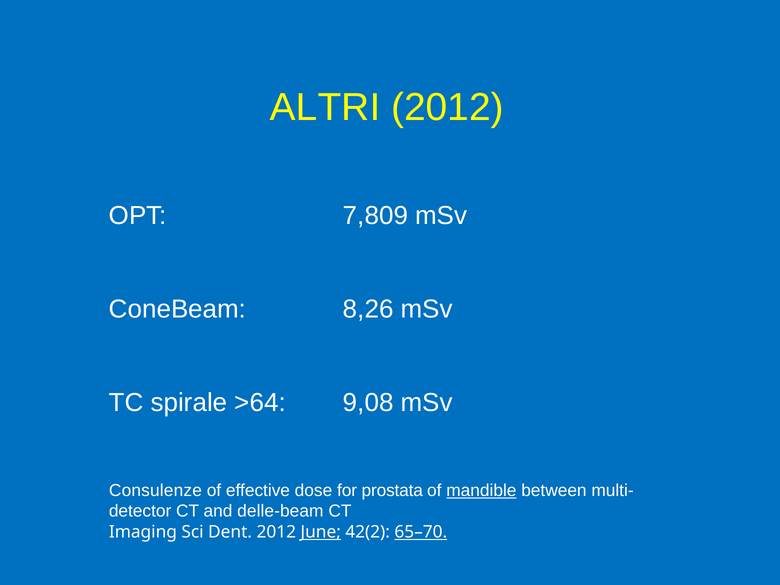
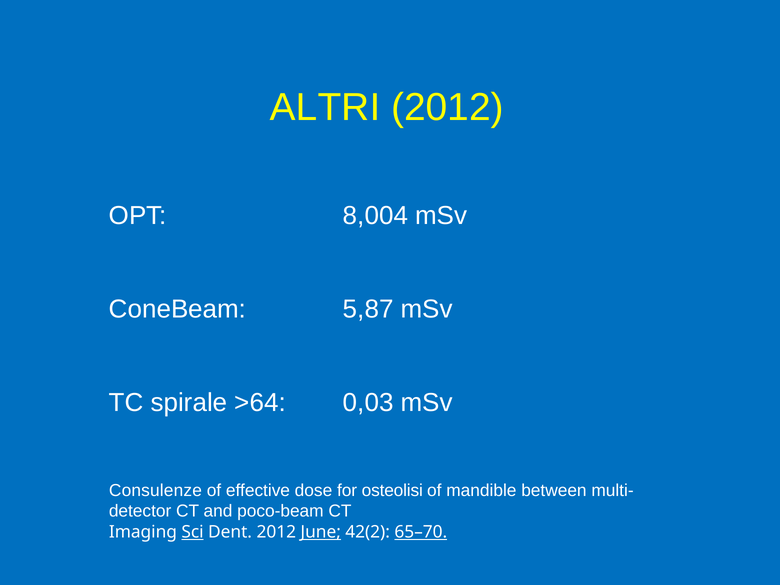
7,809: 7,809 -> 8,004
8,26: 8,26 -> 5,87
9,08: 9,08 -> 0,03
prostata: prostata -> osteolisi
mandible underline: present -> none
delle-beam: delle-beam -> poco-beam
Sci underline: none -> present
